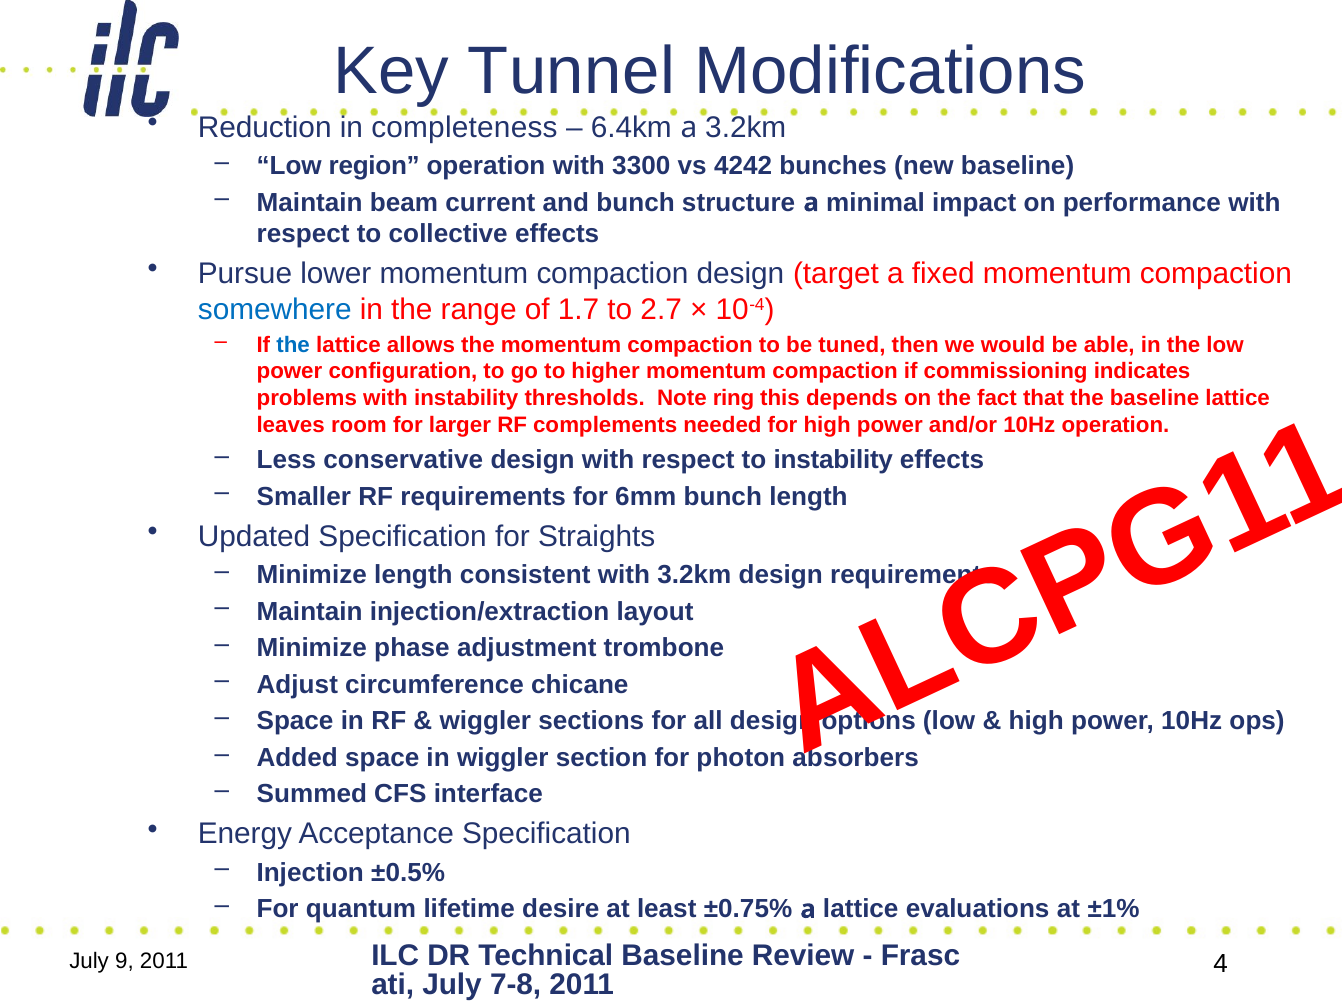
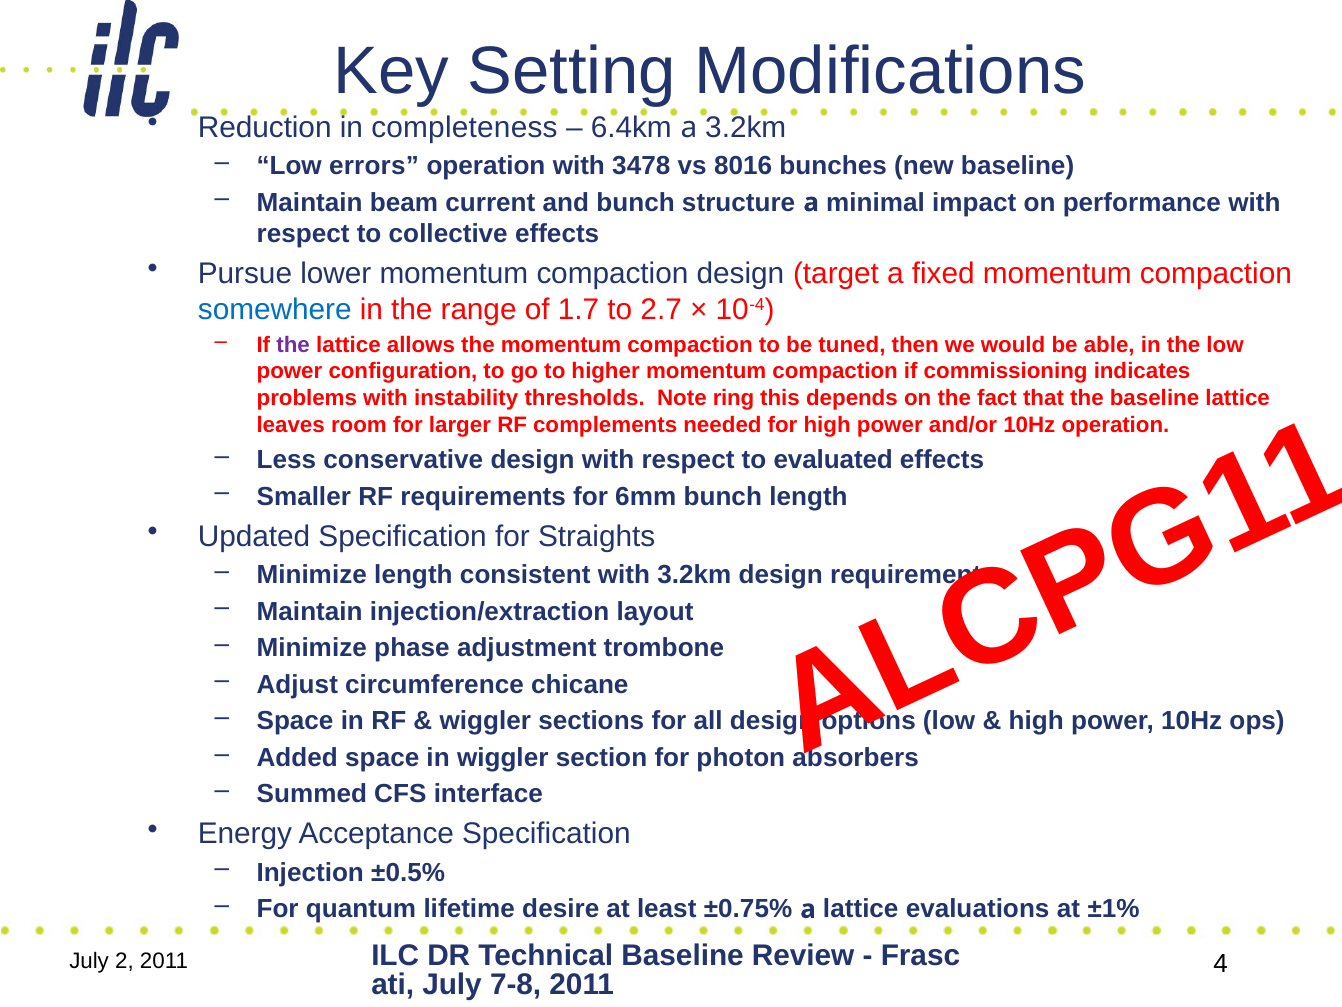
Tunnel: Tunnel -> Setting
region: region -> errors
3300: 3300 -> 3478
4242: 4242 -> 8016
the at (293, 345) colour: blue -> purple
to instability: instability -> evaluated
9: 9 -> 2
